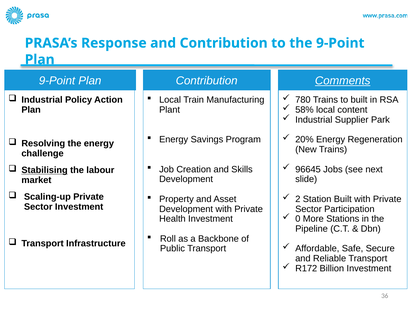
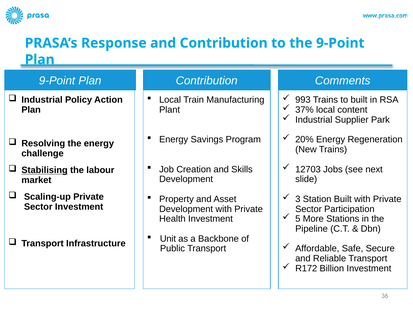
Comments underline: present -> none
780: 780 -> 993
58%: 58% -> 37%
96645: 96645 -> 12703
2: 2 -> 3
0: 0 -> 5
Roll: Roll -> Unit
